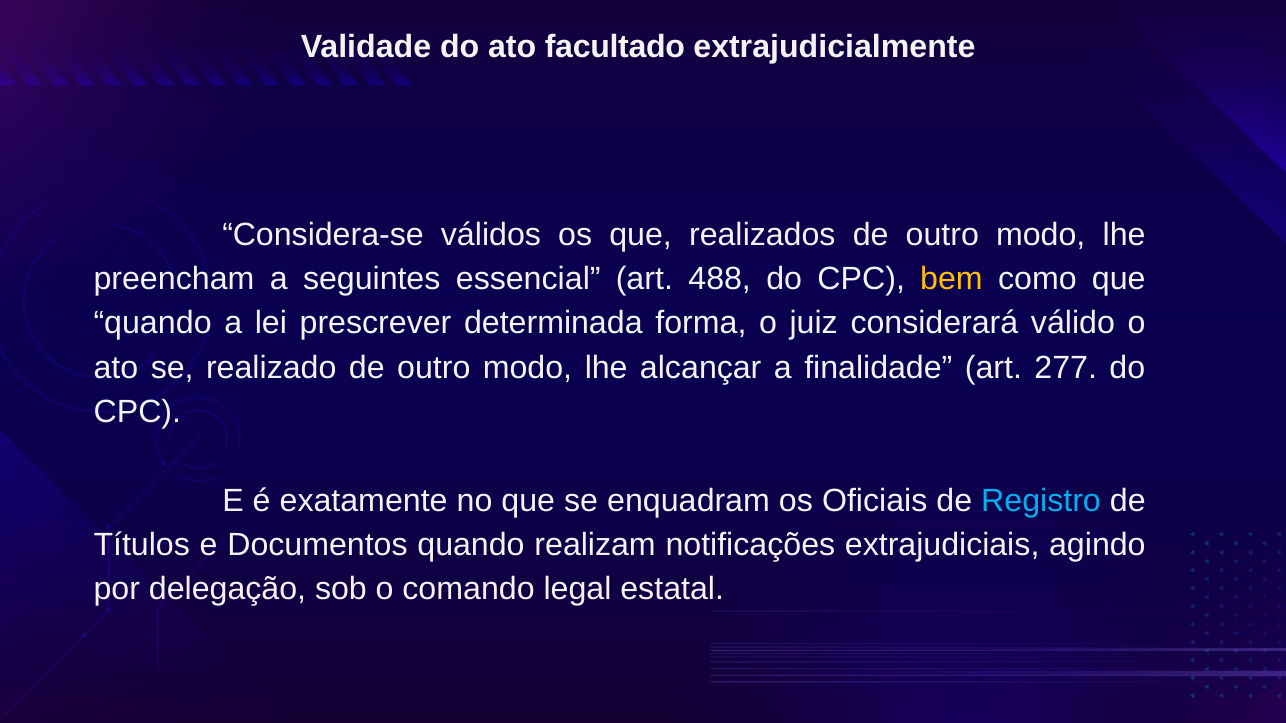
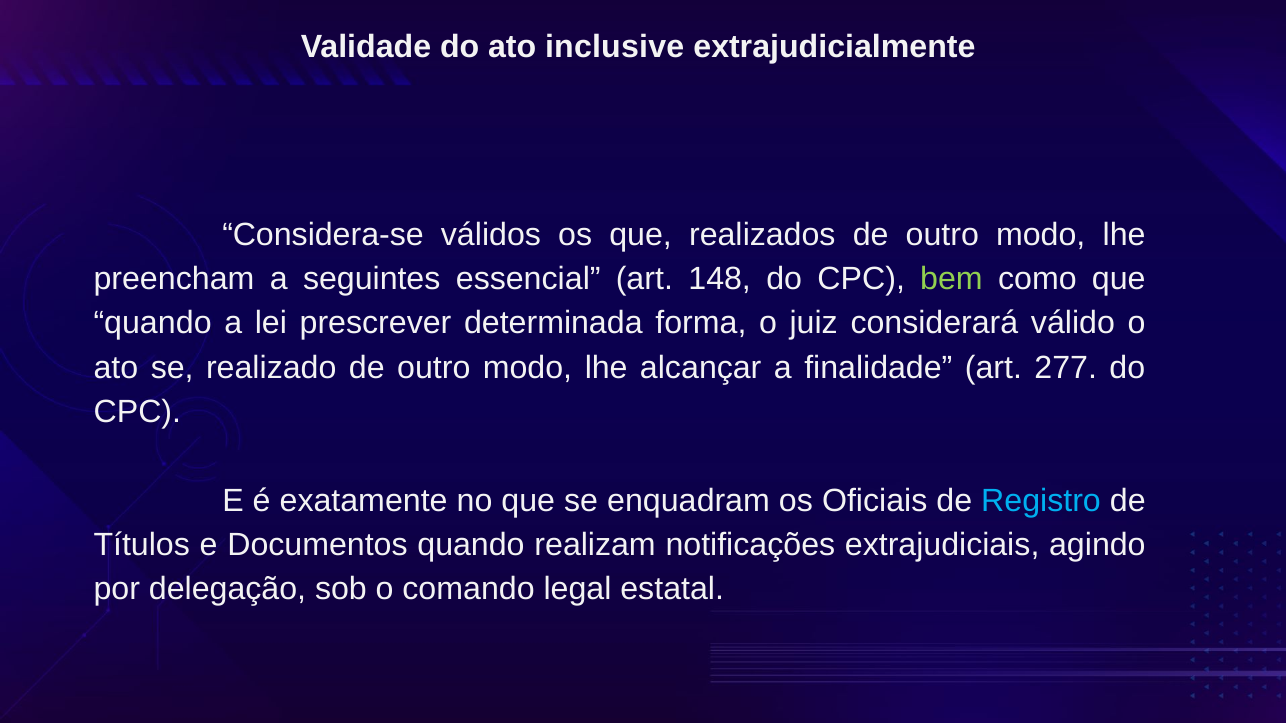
facultado: facultado -> inclusive
488: 488 -> 148
bem colour: yellow -> light green
